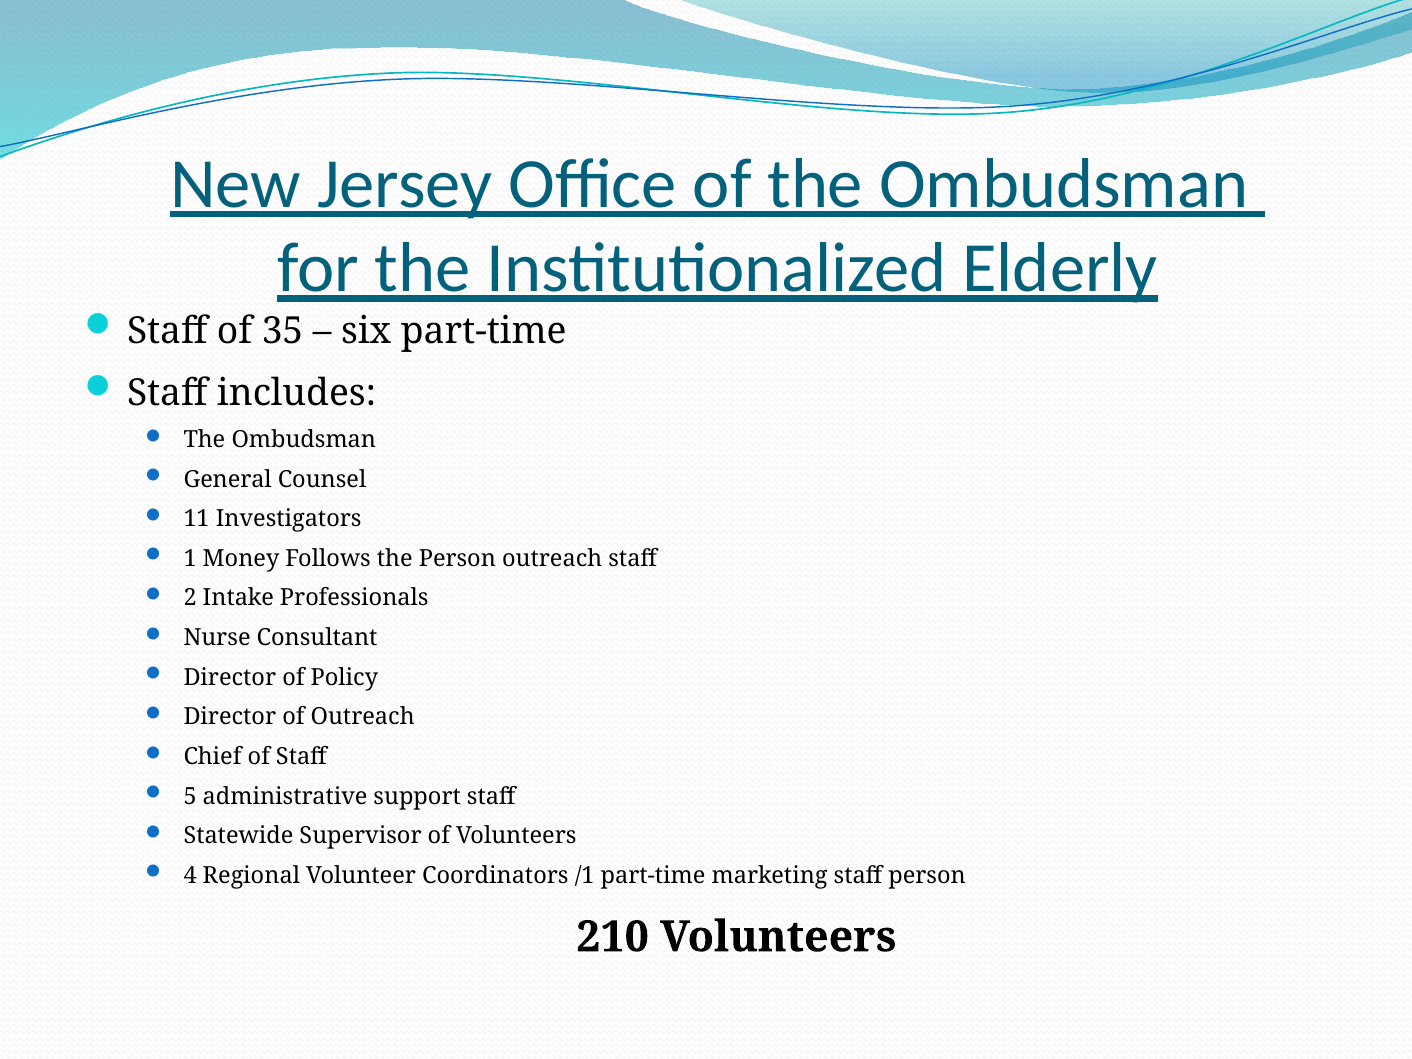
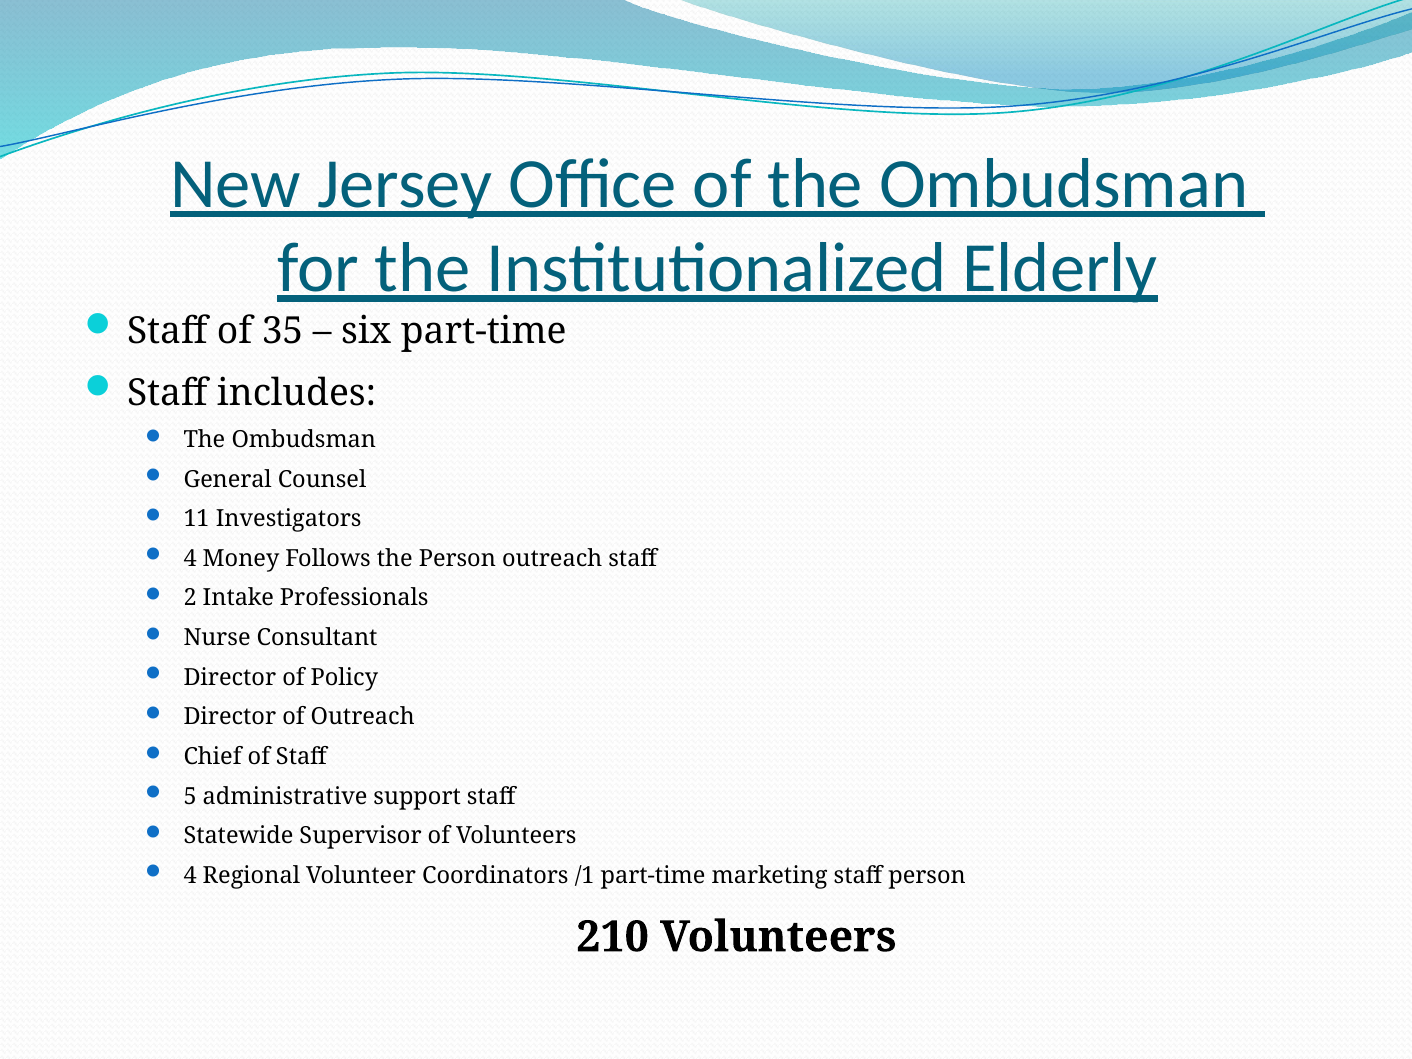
1 at (190, 559): 1 -> 4
